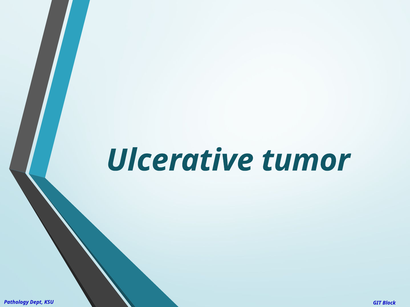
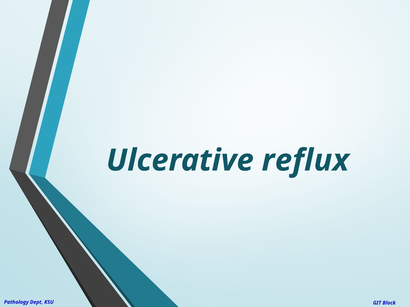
tumor: tumor -> reflux
